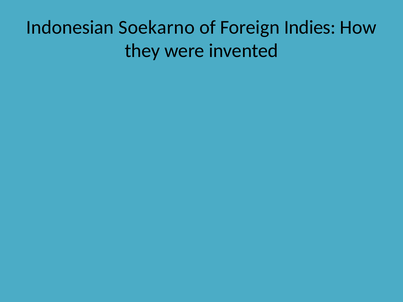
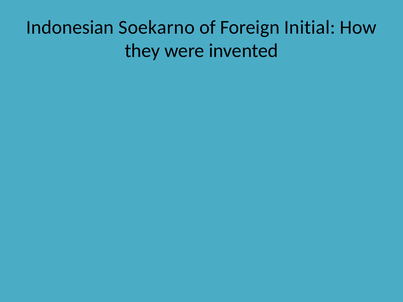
Indies: Indies -> Initial
